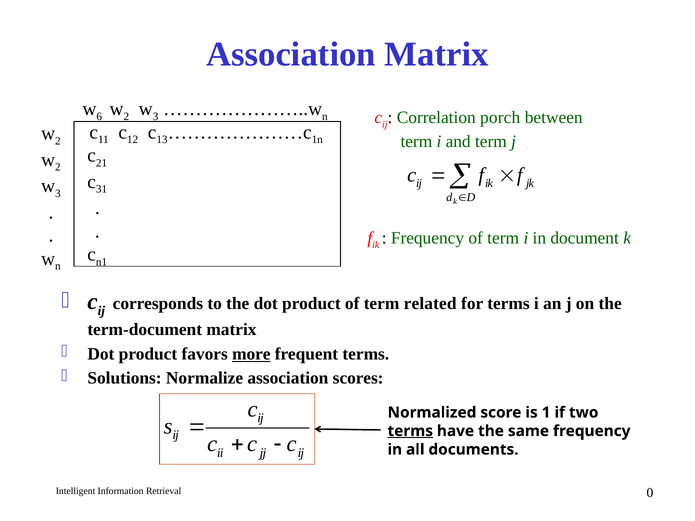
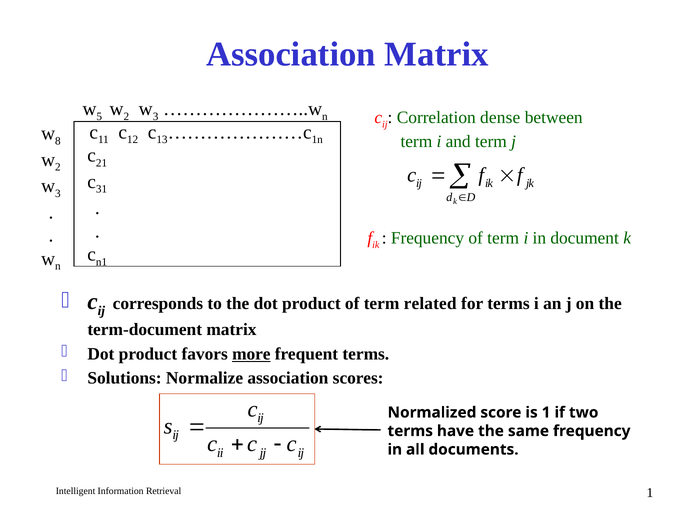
6: 6 -> 5
porch: porch -> dense
2 at (58, 141): 2 -> 8
terms at (410, 431) underline: present -> none
Retrieval 0: 0 -> 1
